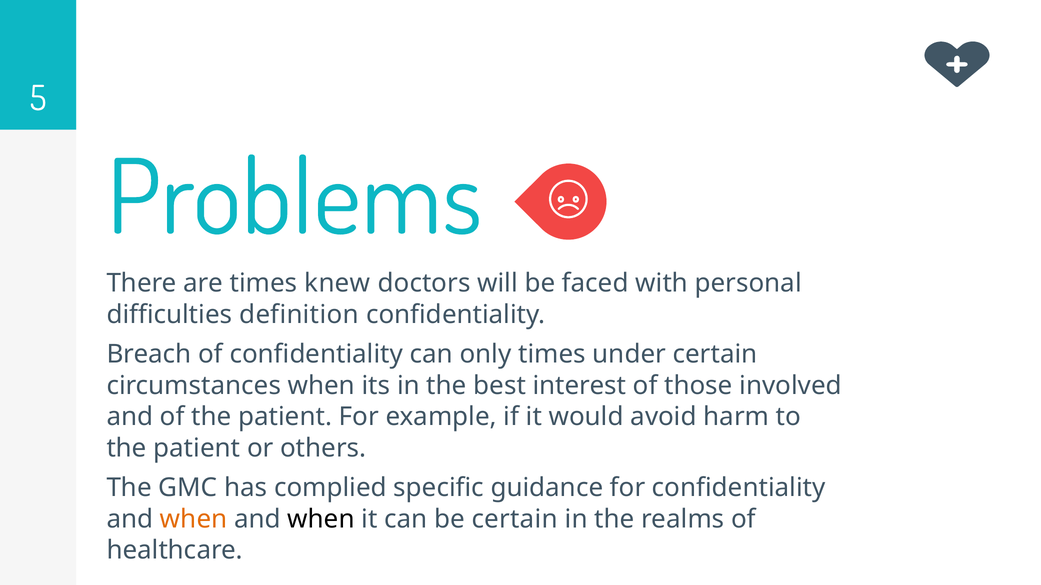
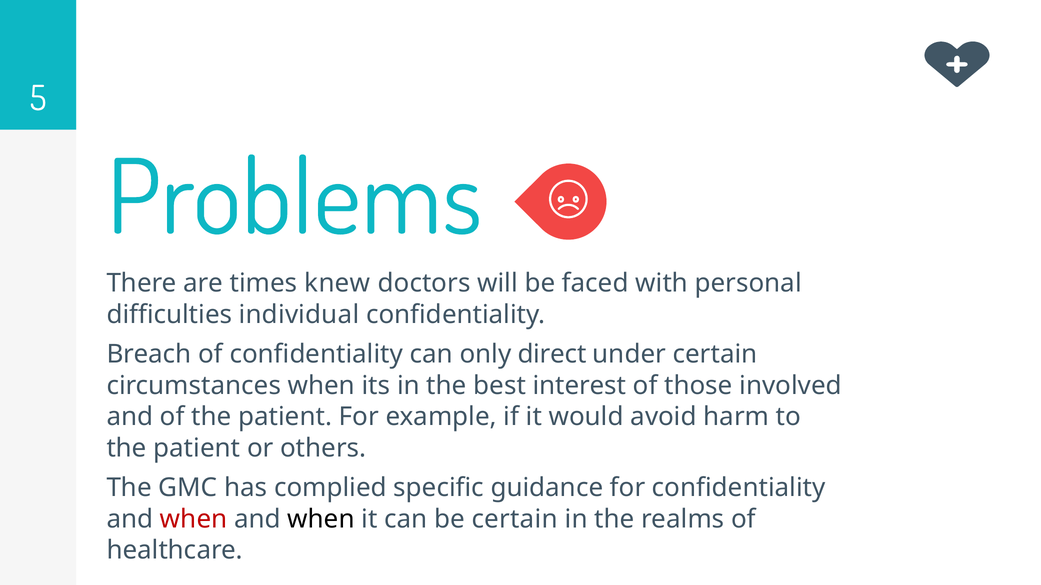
definition: definition -> individual
only times: times -> direct
when at (194, 520) colour: orange -> red
